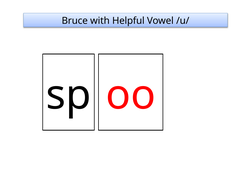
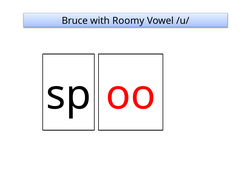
Helpful: Helpful -> Roomy
